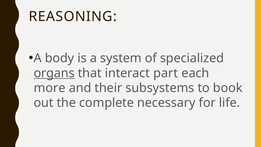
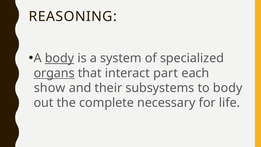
body at (60, 58) underline: none -> present
more: more -> show
to book: book -> body
